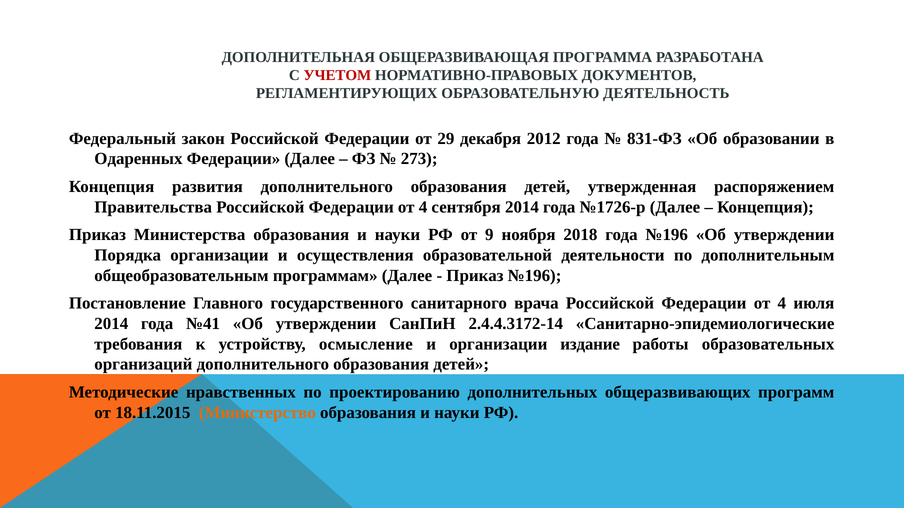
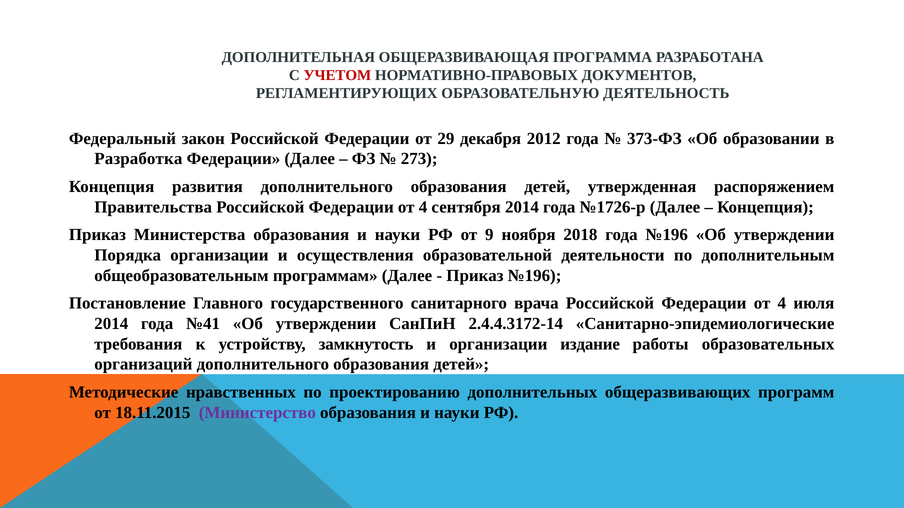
831-ФЗ: 831-ФЗ -> 373-ФЗ
Одаренных: Одаренных -> Разработка
осмысление: осмысление -> замкнутость
Министерство colour: orange -> purple
